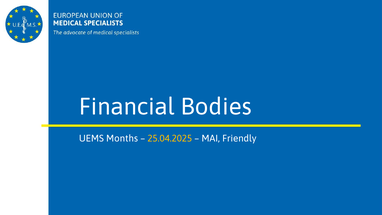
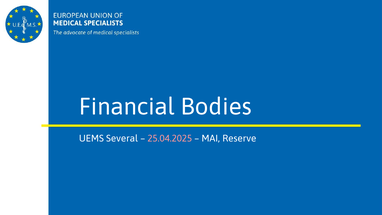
Months: Months -> Several
25.04.2025 colour: yellow -> pink
Friendly: Friendly -> Reserve
